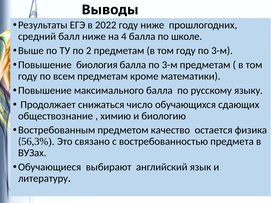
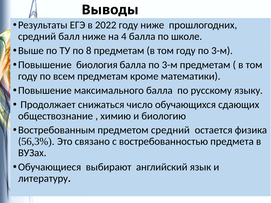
2: 2 -> 8
предметом качество: качество -> средний
